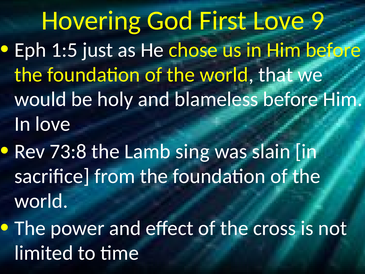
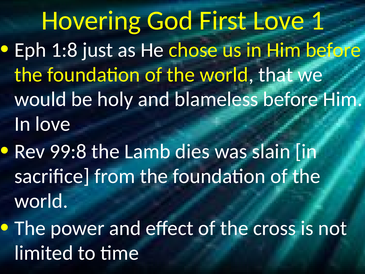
9: 9 -> 1
1:5: 1:5 -> 1:8
73:8: 73:8 -> 99:8
sing: sing -> dies
